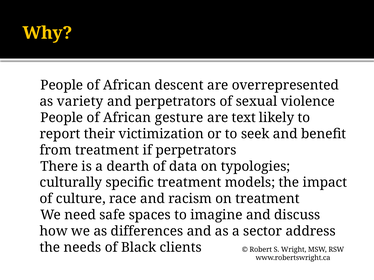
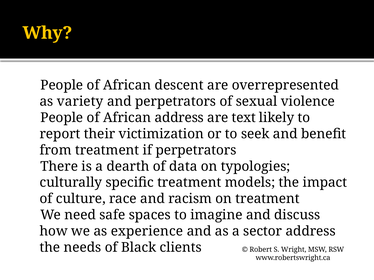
African gesture: gesture -> address
differences: differences -> experience
